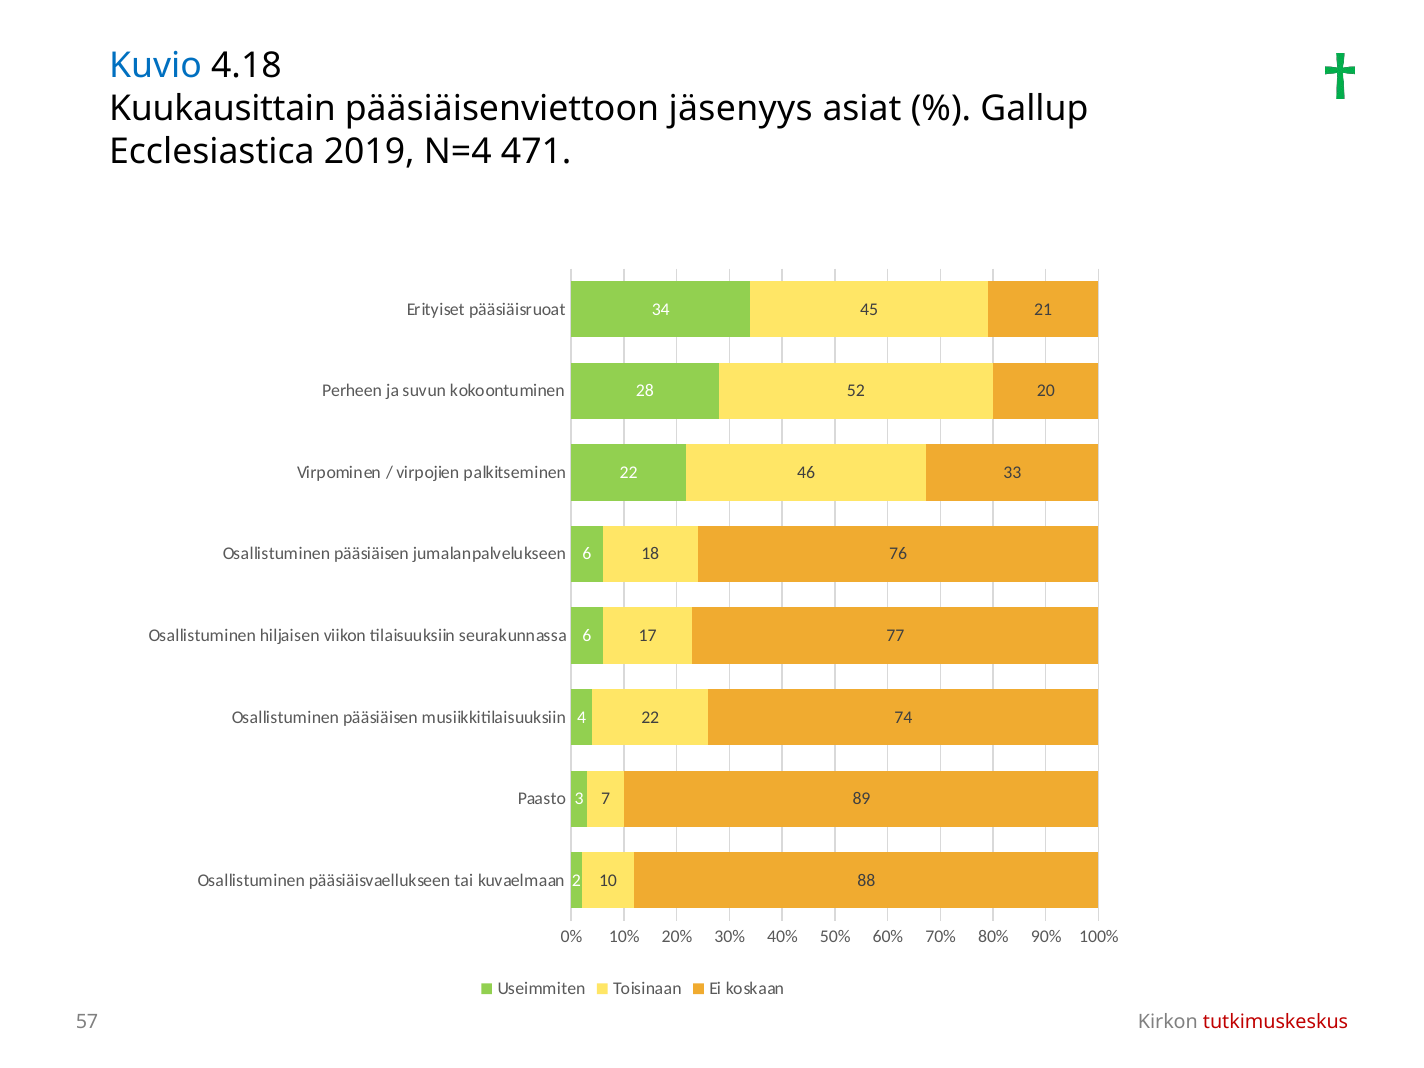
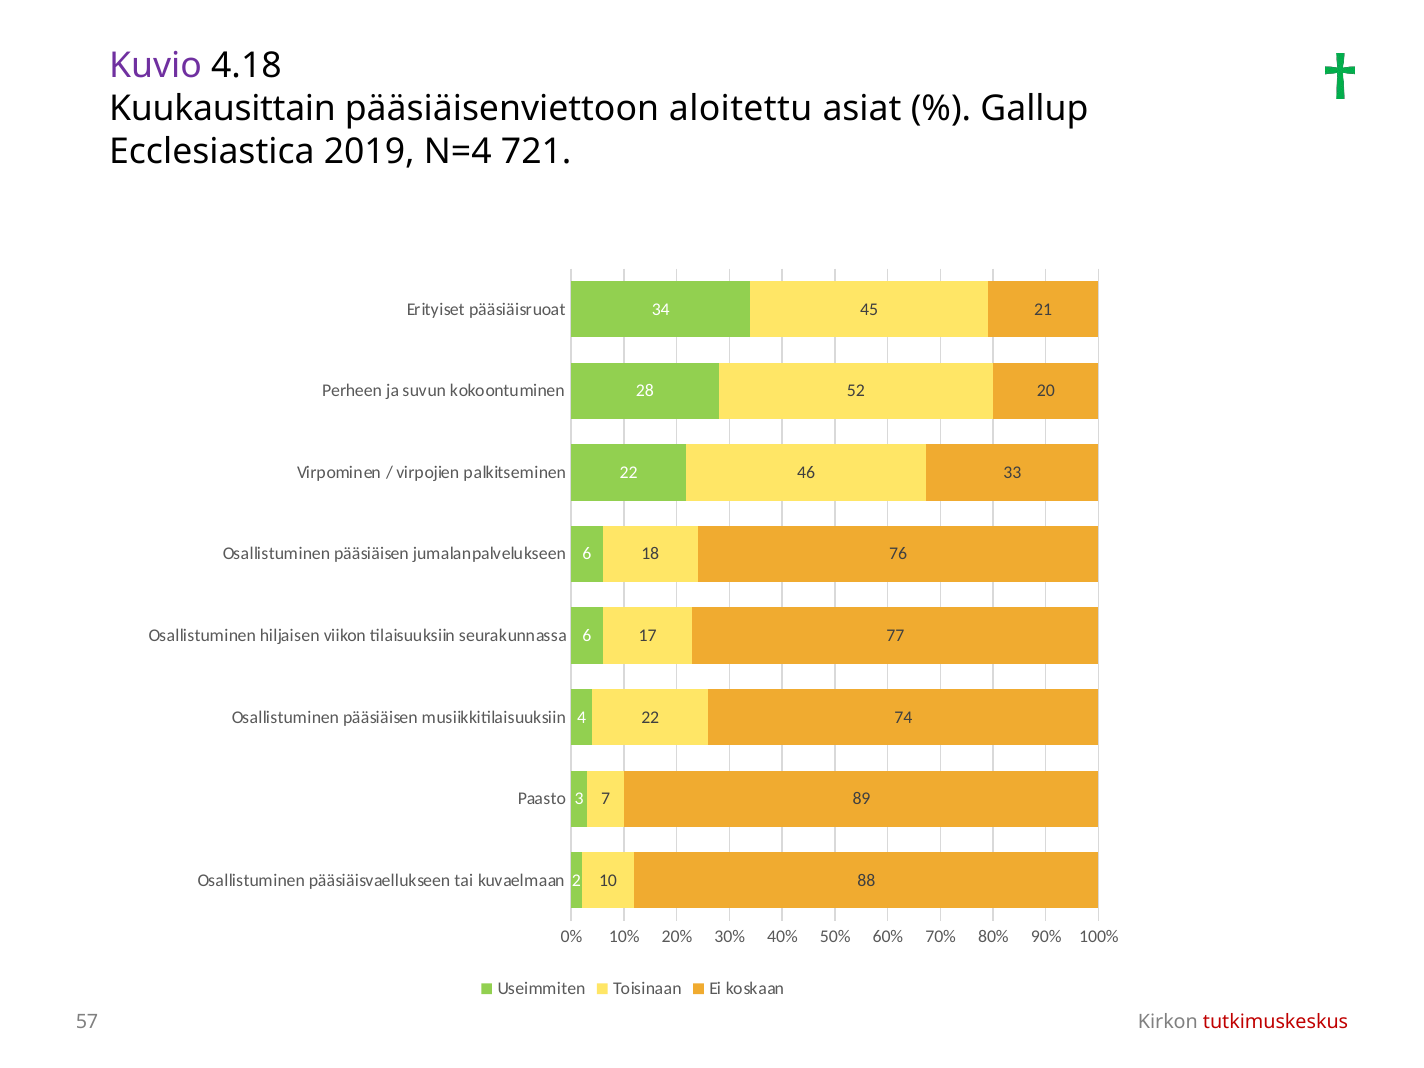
Kuvio colour: blue -> purple
jäsenyys: jäsenyys -> aloitettu
471: 471 -> 721
